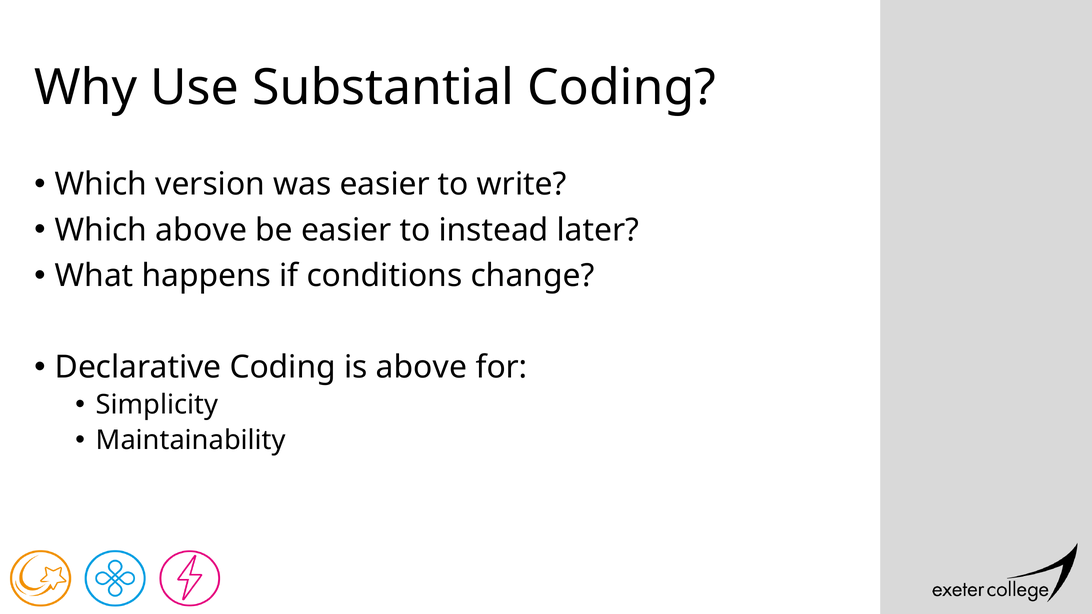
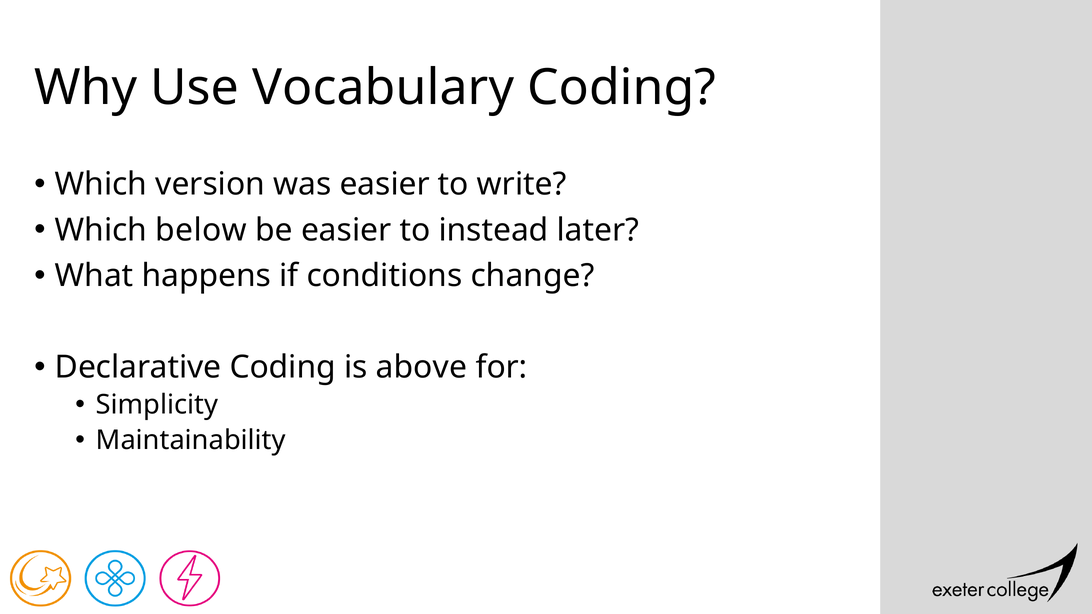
Substantial: Substantial -> Vocabulary
Which above: above -> below
